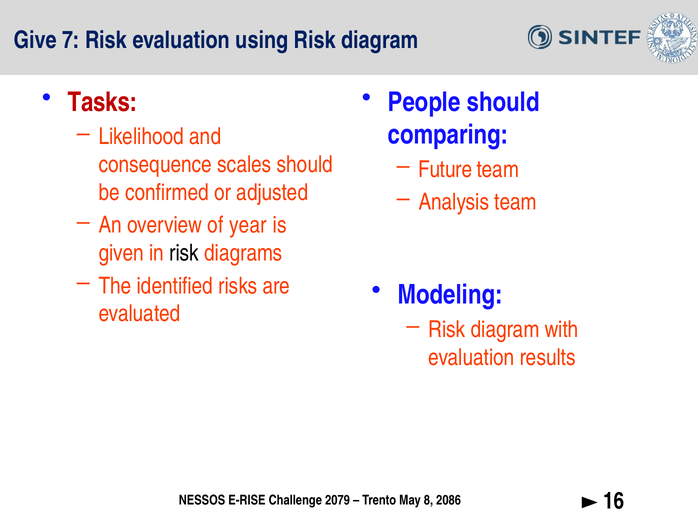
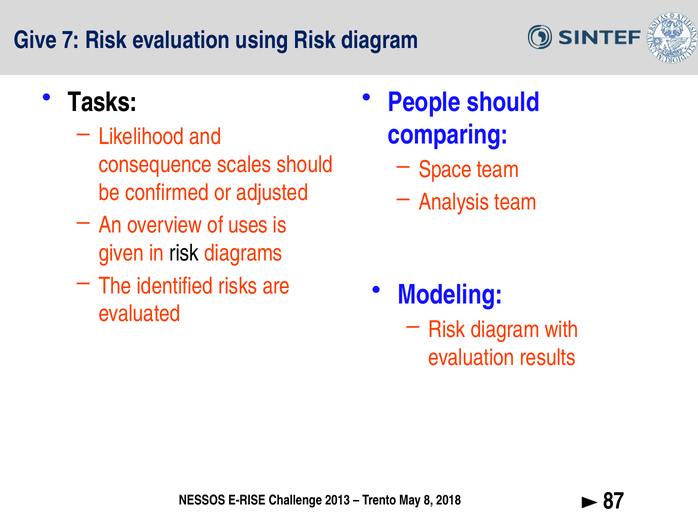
Tasks colour: red -> black
Future: Future -> Space
year: year -> uses
2079: 2079 -> 2013
2086: 2086 -> 2018
16: 16 -> 87
